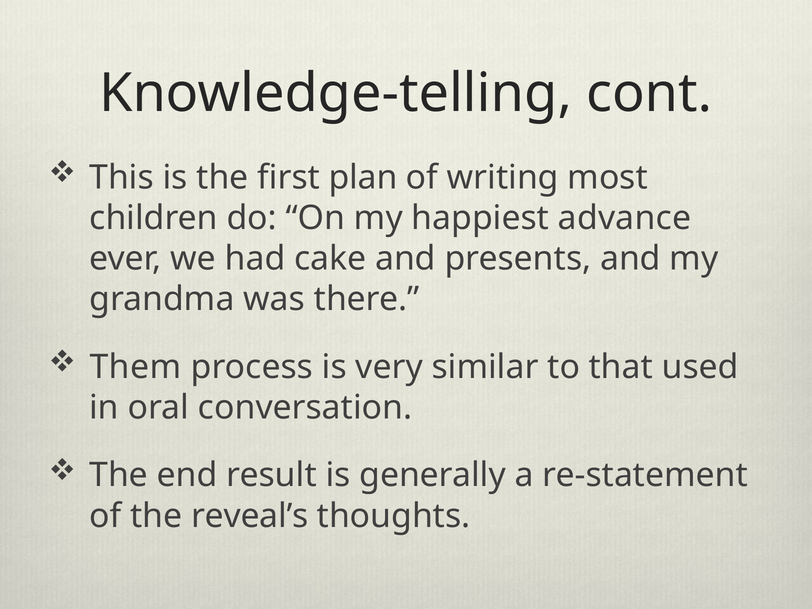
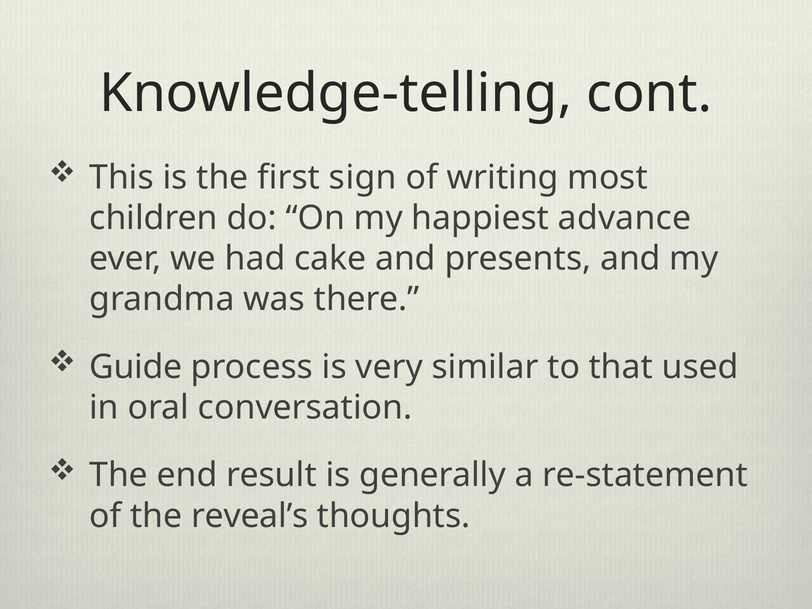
plan: plan -> sign
Them: Them -> Guide
